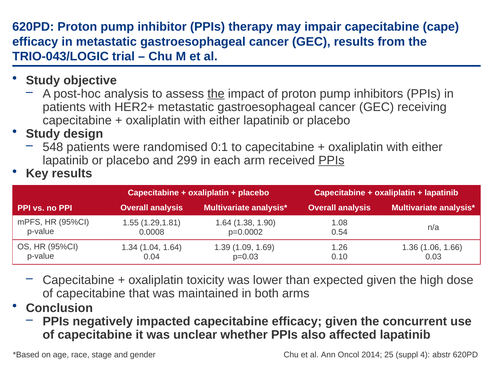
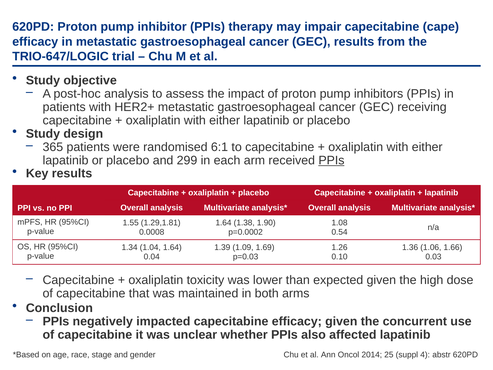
TRIO-043/LOGIC: TRIO-043/LOGIC -> TRIO-647/LOGIC
the at (216, 94) underline: present -> none
548: 548 -> 365
0:1: 0:1 -> 6:1
